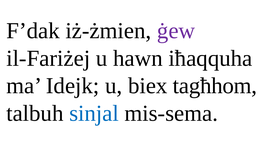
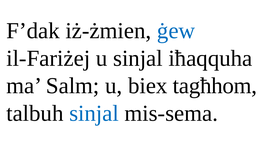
ġew colour: purple -> blue
u hawn: hawn -> sinjal
Idejk: Idejk -> Salm
